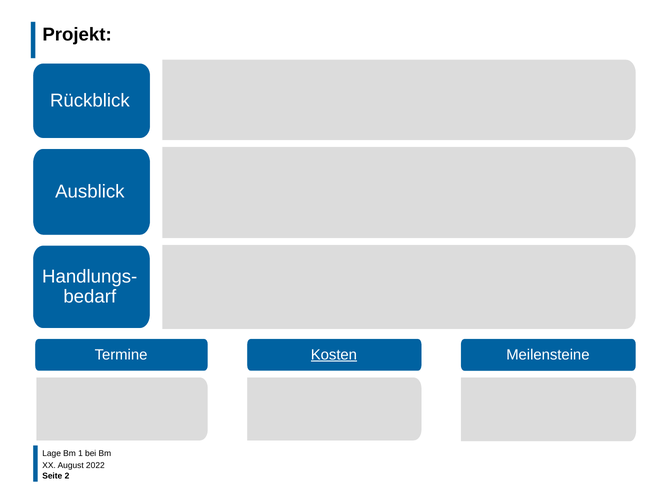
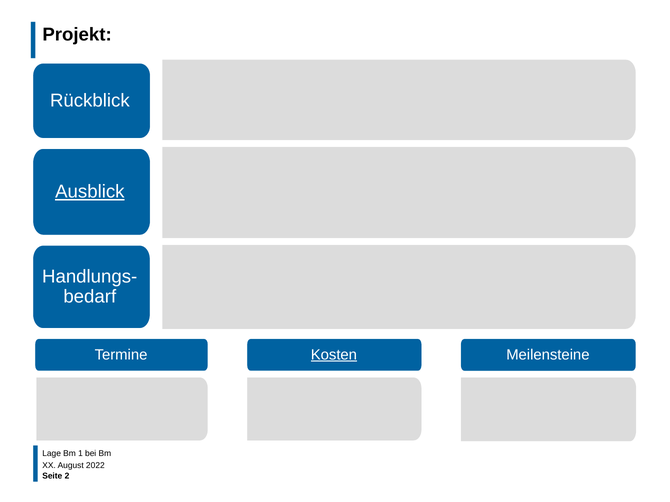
Ausblick underline: none -> present
